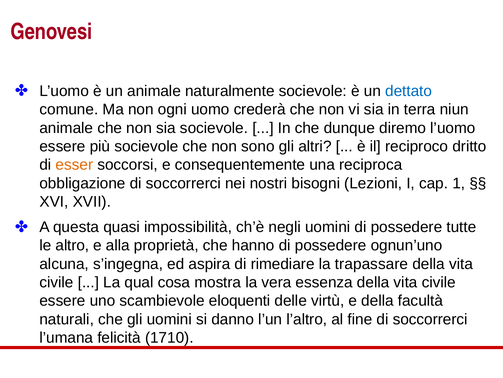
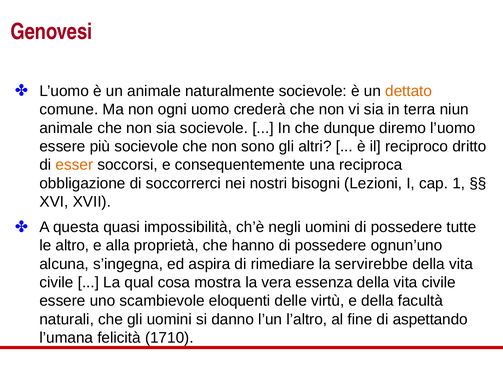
dettato colour: blue -> orange
trapassare: trapassare -> servirebbe
fine di soccorrerci: soccorrerci -> aspettando
